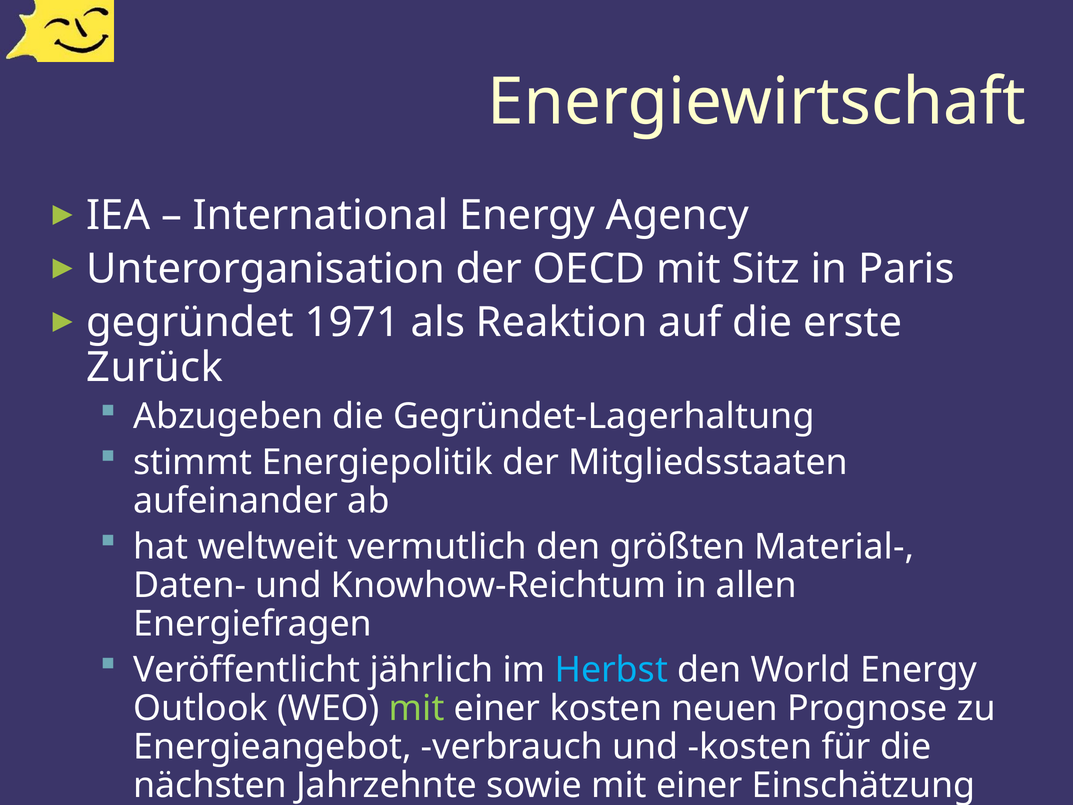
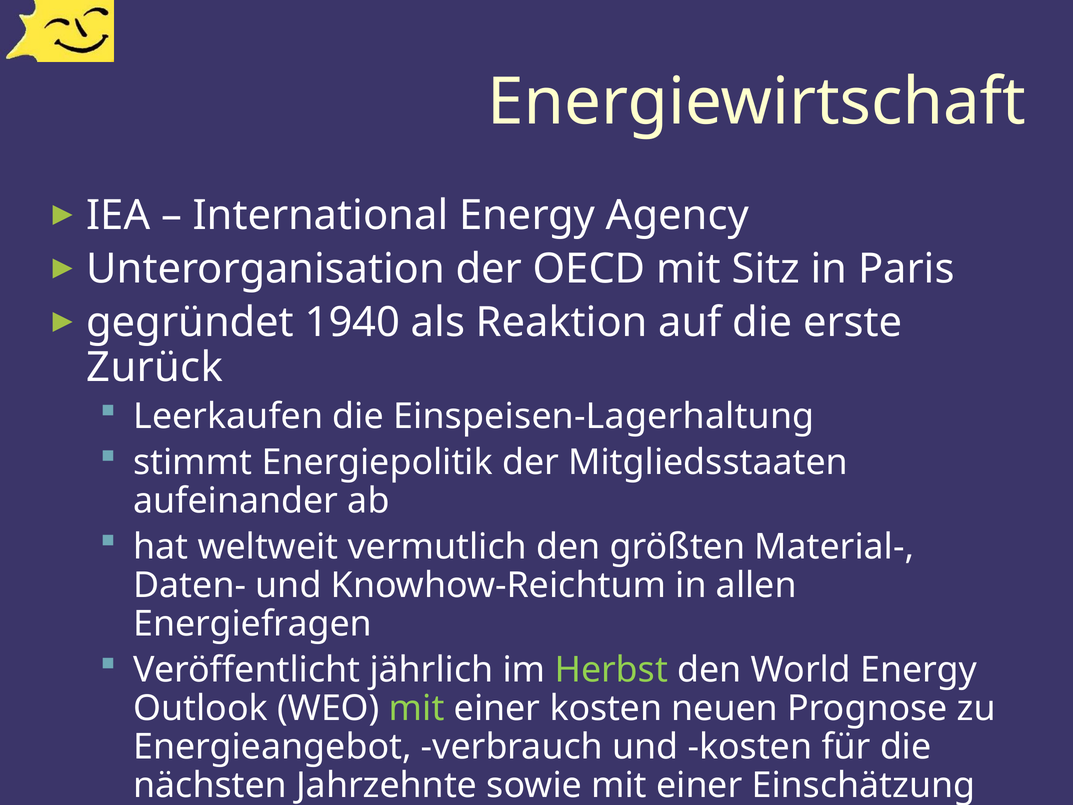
1971: 1971 -> 1940
Abzugeben: Abzugeben -> Leerkaufen
Gegründet-Lagerhaltung: Gegründet-Lagerhaltung -> Einspeisen-Lagerhaltung
Herbst colour: light blue -> light green
